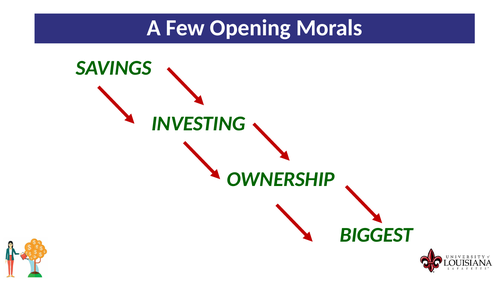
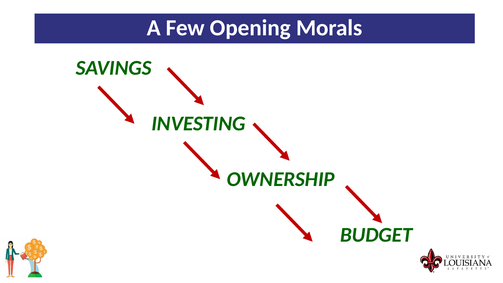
BIGGEST: BIGGEST -> BUDGET
